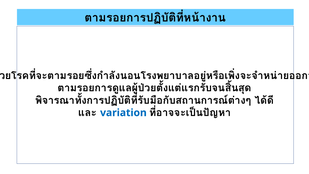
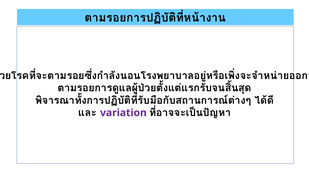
variation colour: blue -> purple
